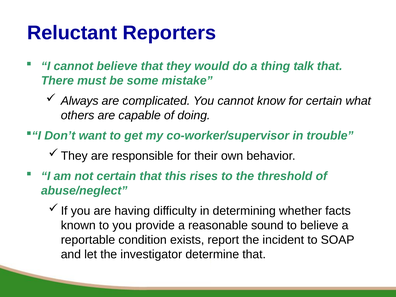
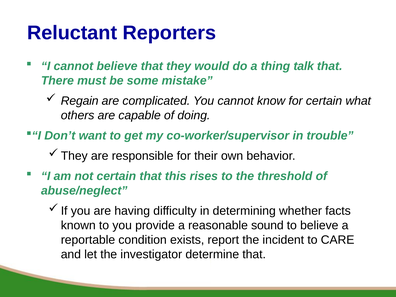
Always: Always -> Regain
SOAP: SOAP -> CARE
